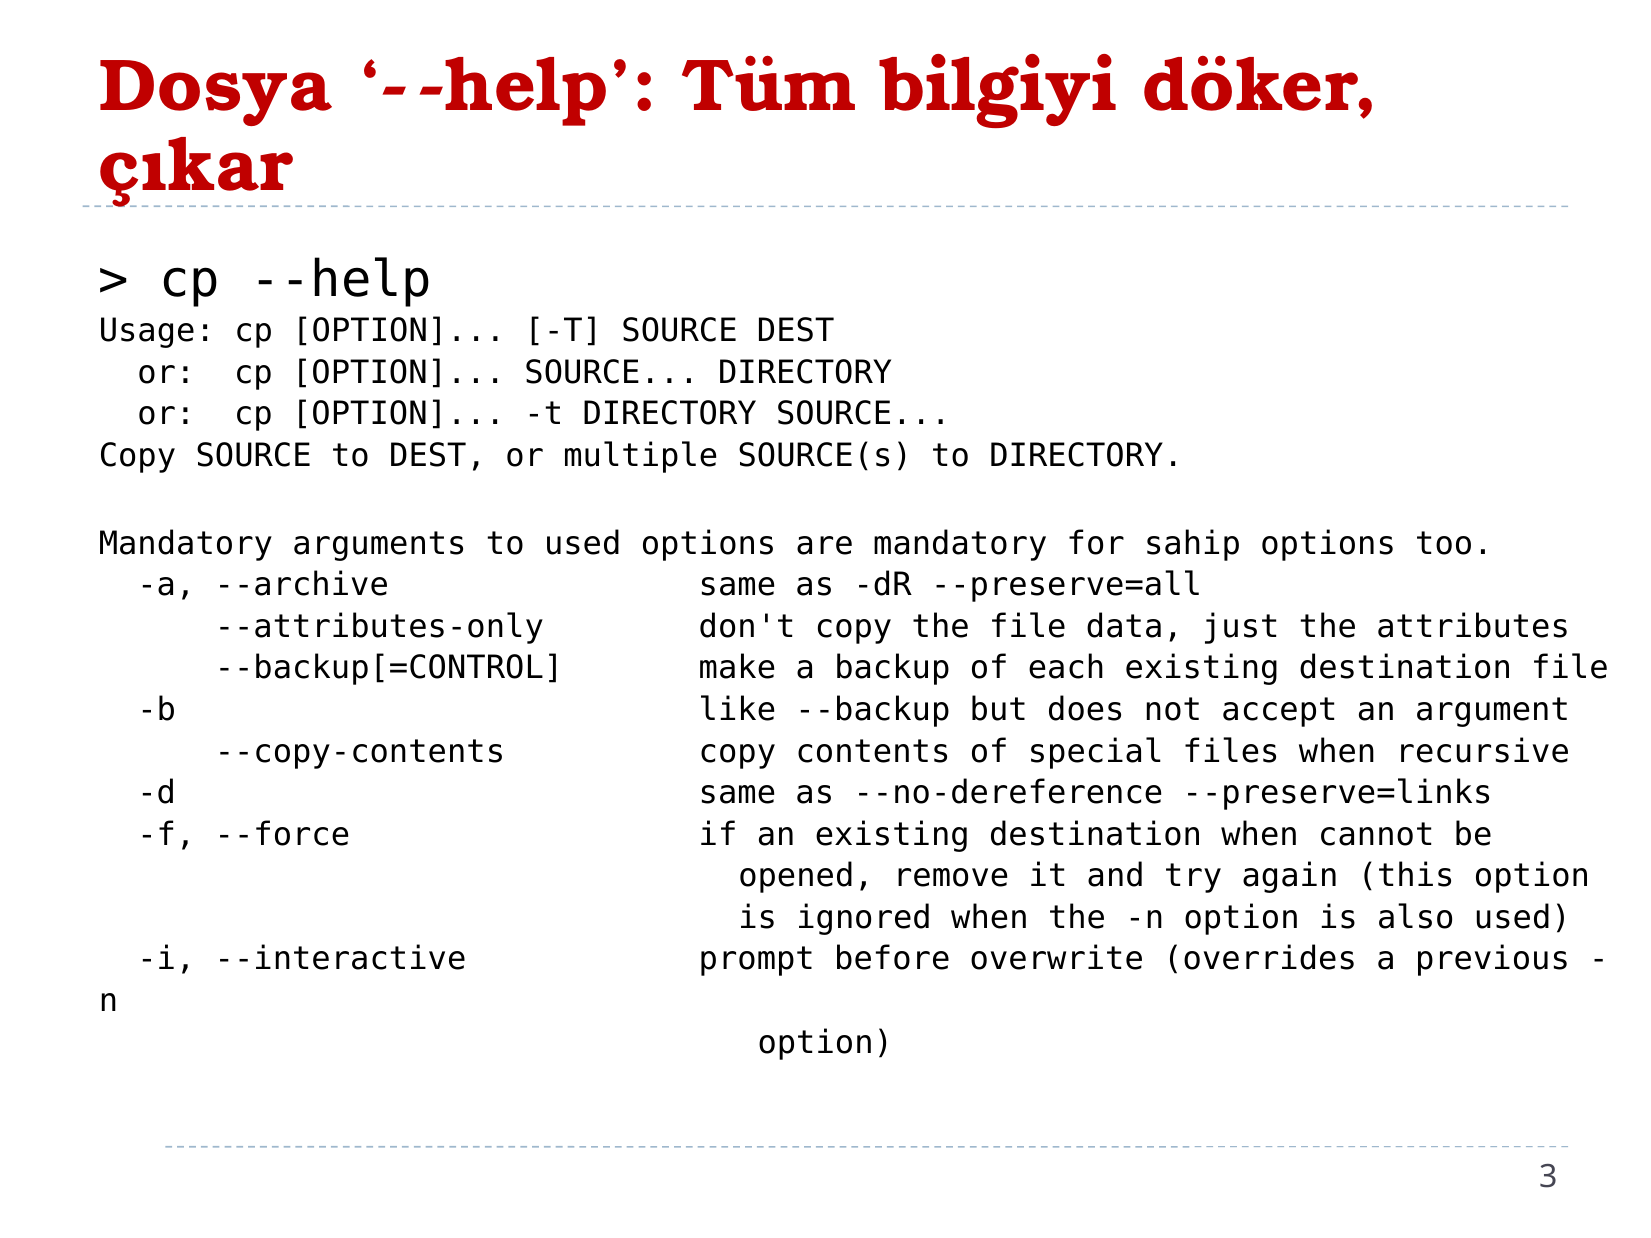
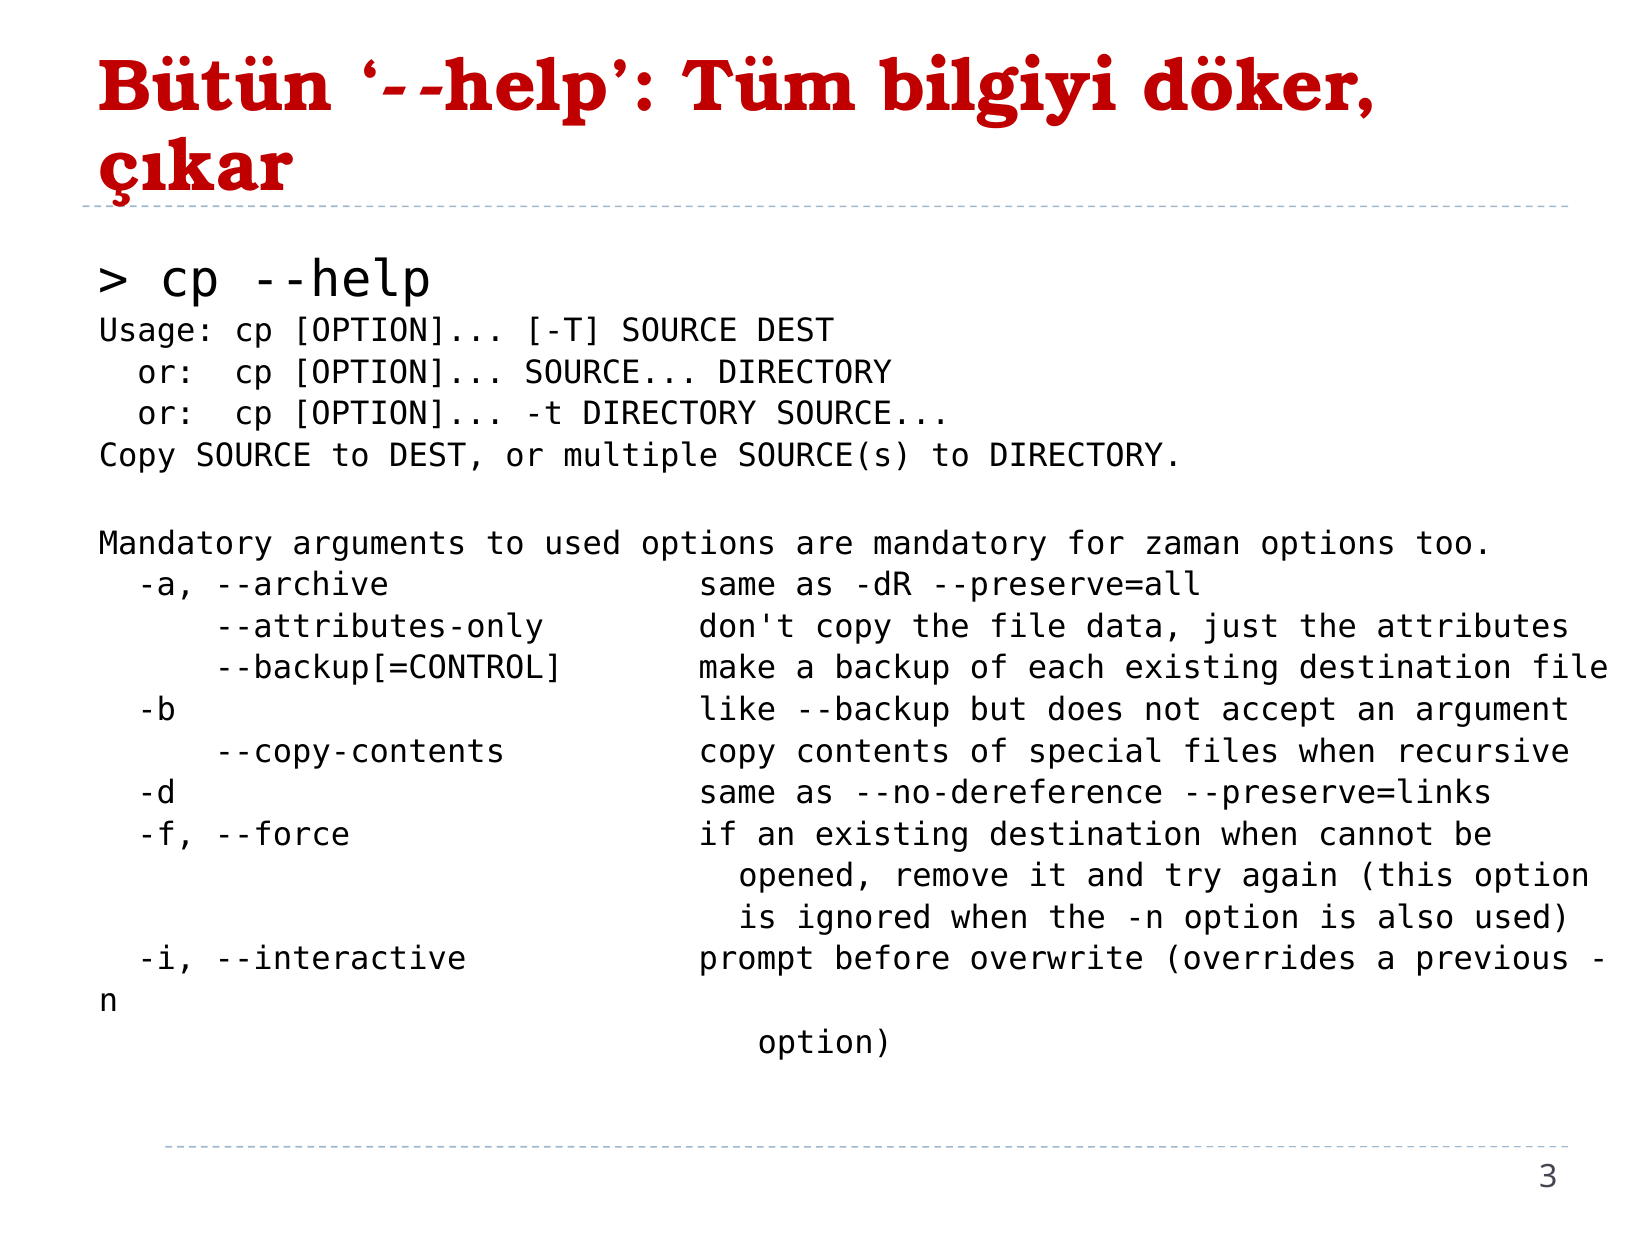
Dosya: Dosya -> Bütün
sahip: sahip -> zaman
